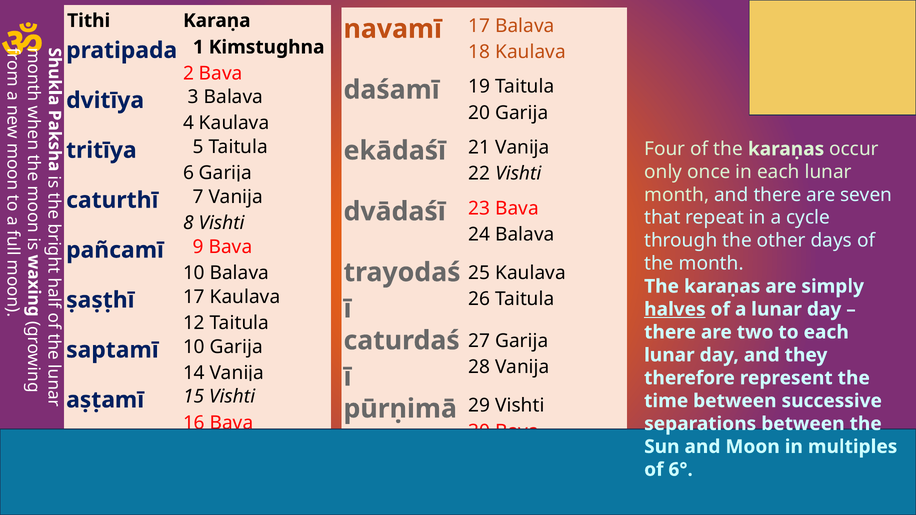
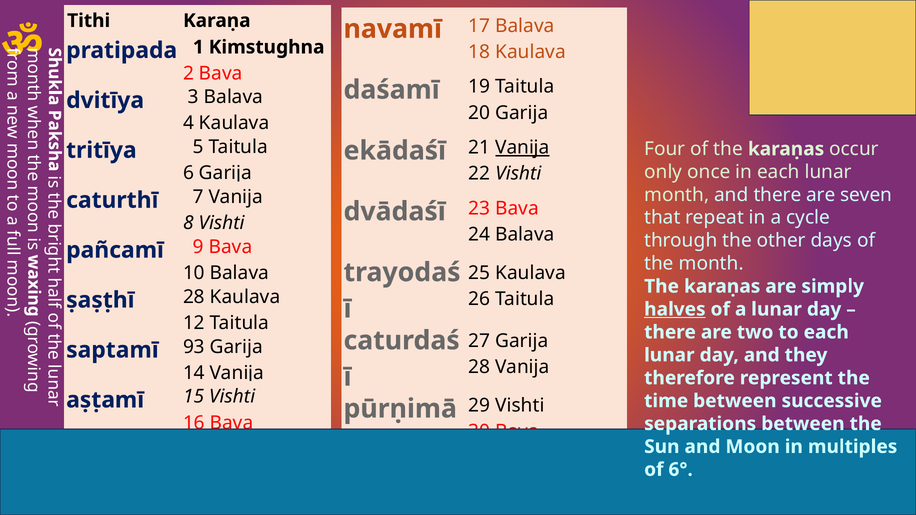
Vanija at (522, 148) underline: none -> present
17 at (194, 297): 17 -> 28
saptamī 10: 10 -> 93
